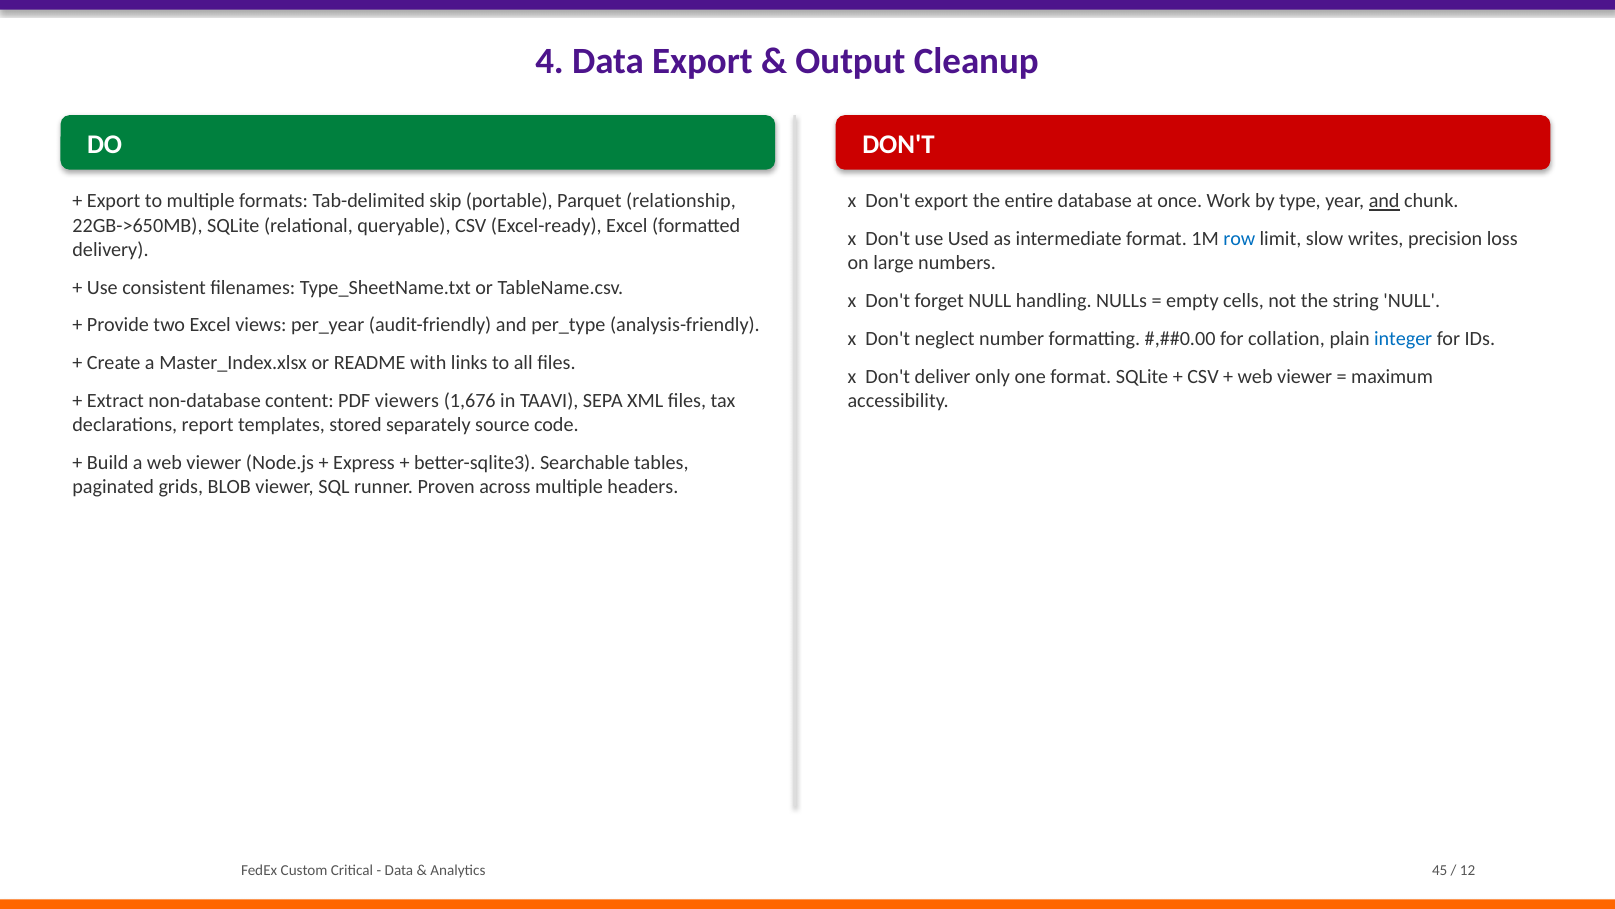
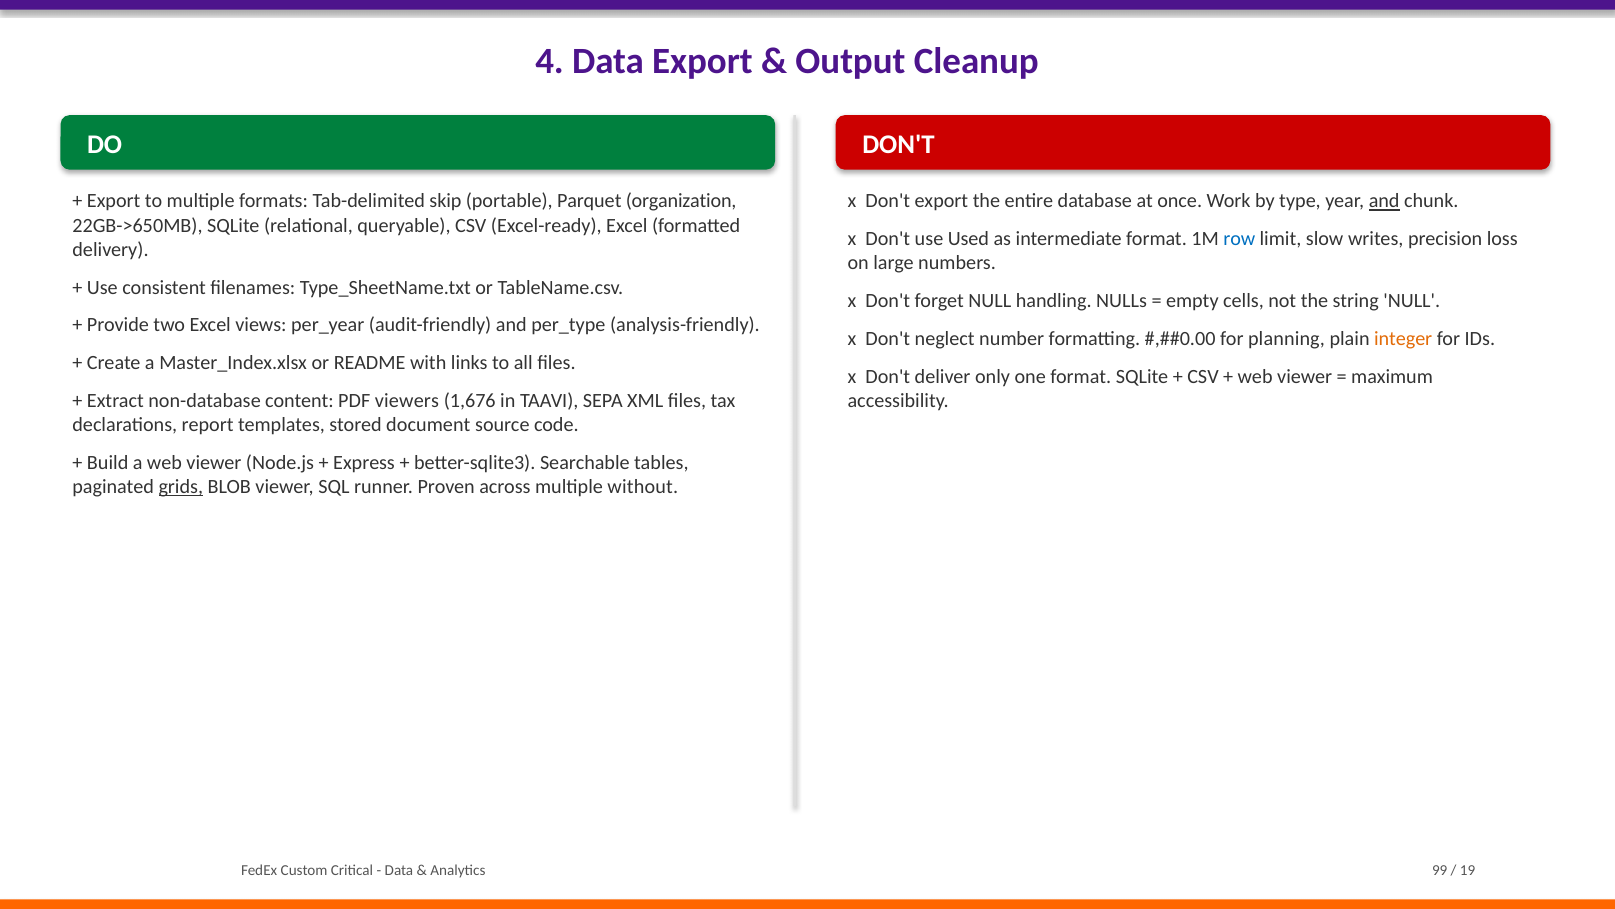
relationship: relationship -> organization
collation: collation -> planning
integer colour: blue -> orange
separately: separately -> document
grids underline: none -> present
headers: headers -> without
45: 45 -> 99
12: 12 -> 19
